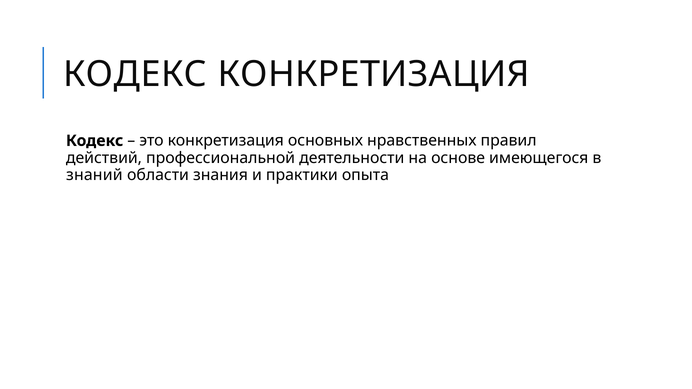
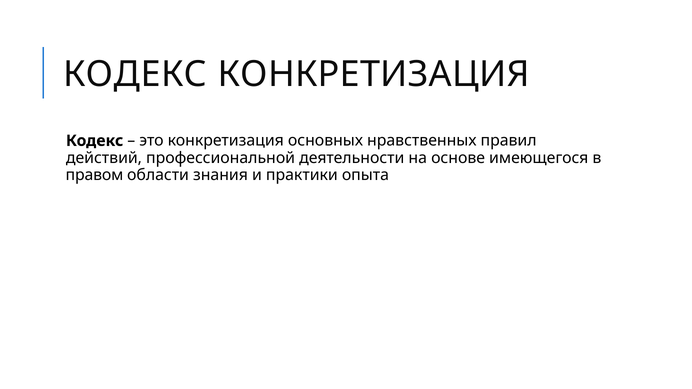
знаний: знаний -> правом
